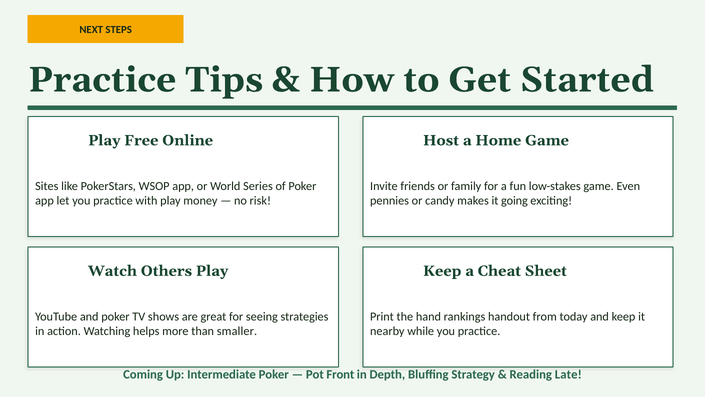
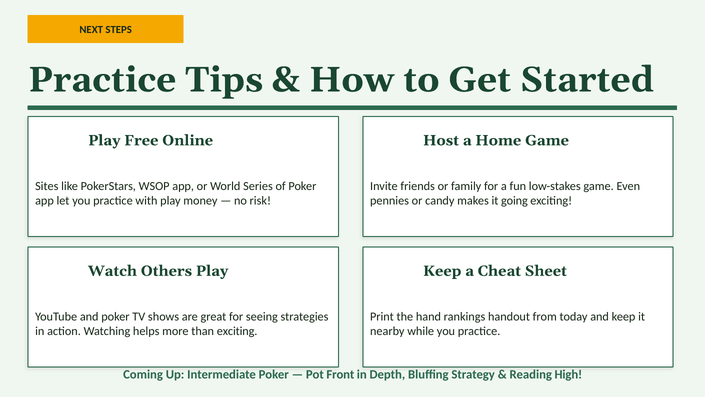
than smaller: smaller -> exciting
Late: Late -> High
